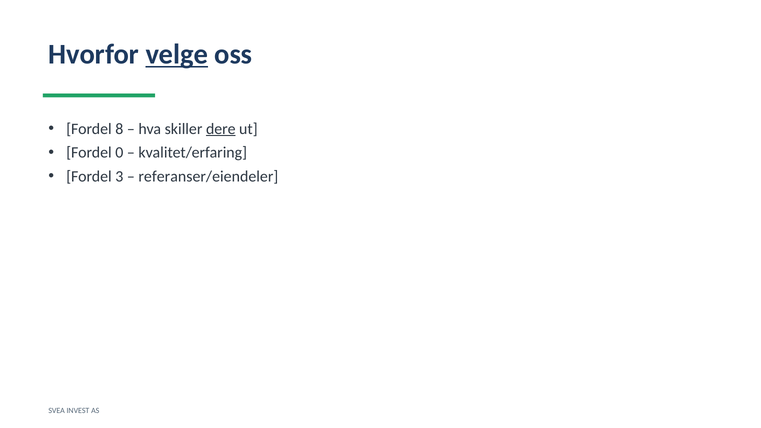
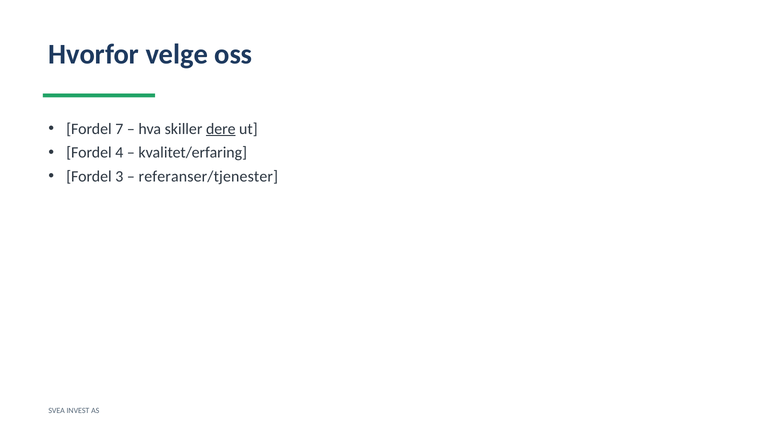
velge underline: present -> none
8: 8 -> 7
0: 0 -> 4
referanser/eiendeler: referanser/eiendeler -> referanser/tjenester
